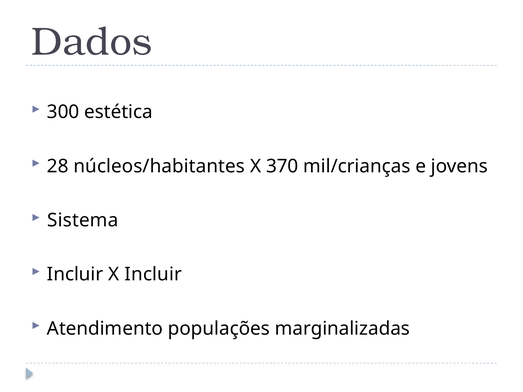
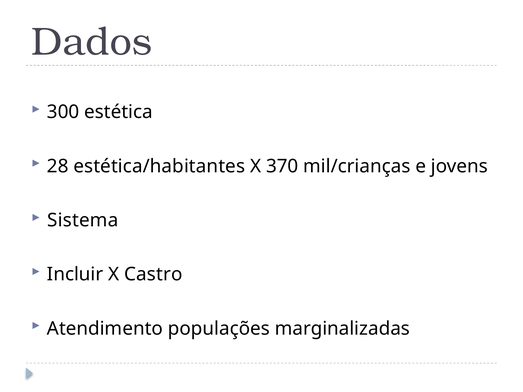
núcleos/habitantes: núcleos/habitantes -> estética/habitantes
X Incluir: Incluir -> Castro
